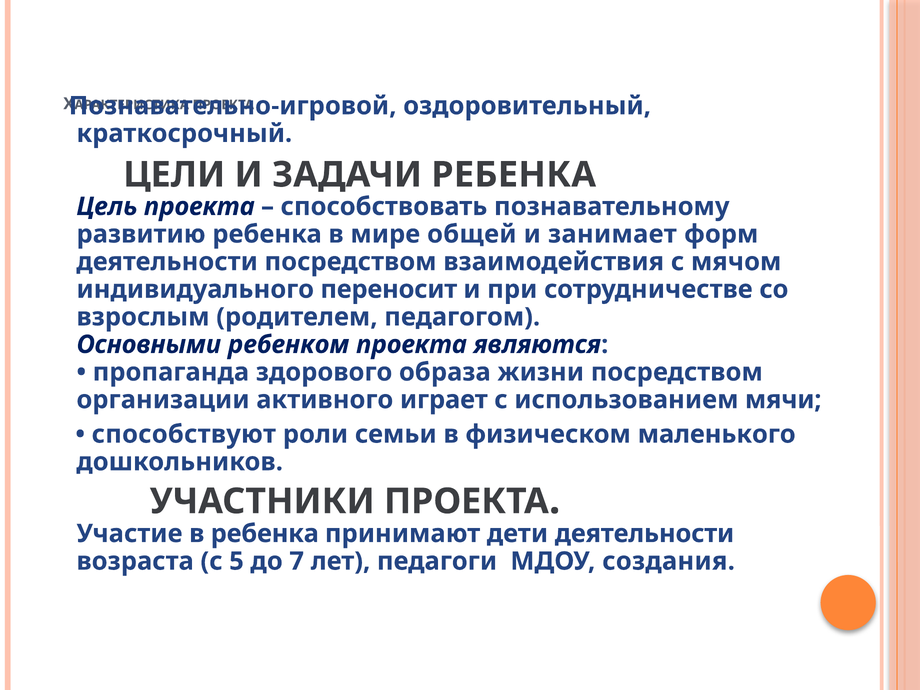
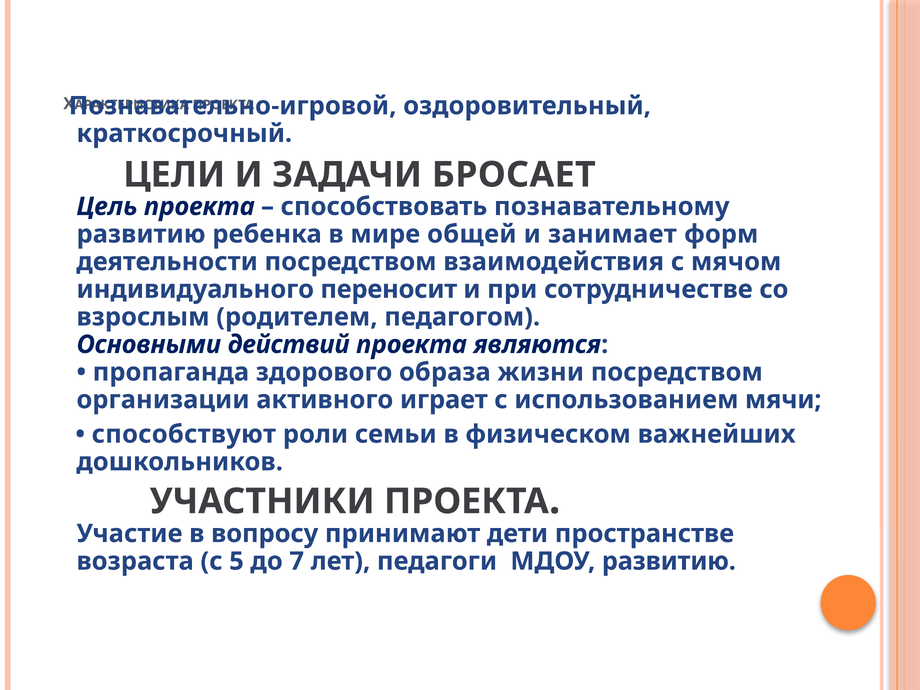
ЗАДАЧИ РЕБЕНКА: РЕБЕНКА -> БРОСАЕТ
ребенком: ребенком -> действий
маленького: маленького -> важнейших
в ребенка: ребенка -> вопросу
дети деятельности: деятельности -> пространстве
МДОУ создания: создания -> развитию
